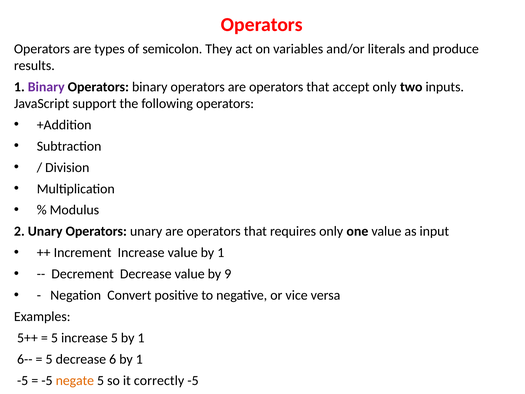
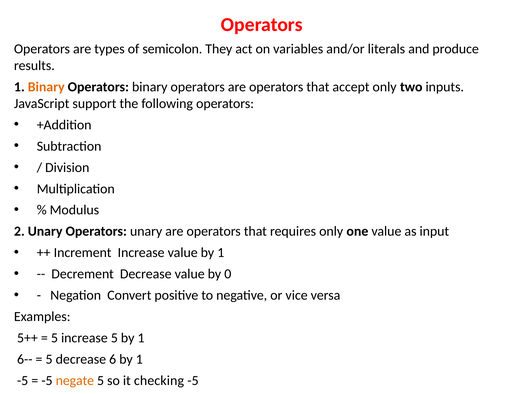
Binary at (46, 87) colour: purple -> orange
9: 9 -> 0
correctly: correctly -> checking
